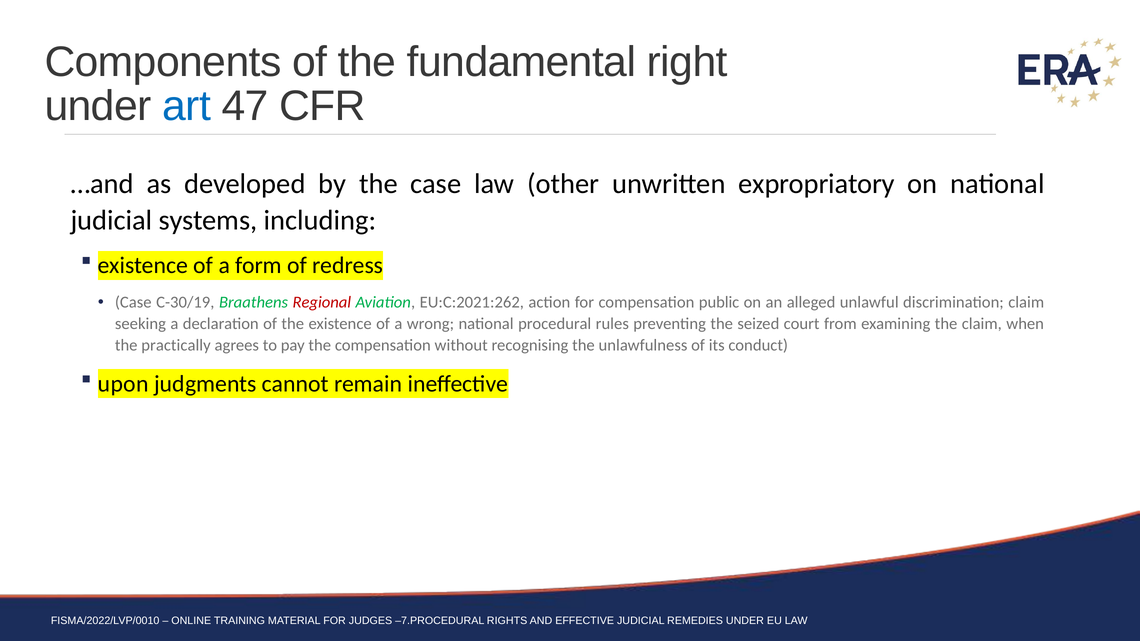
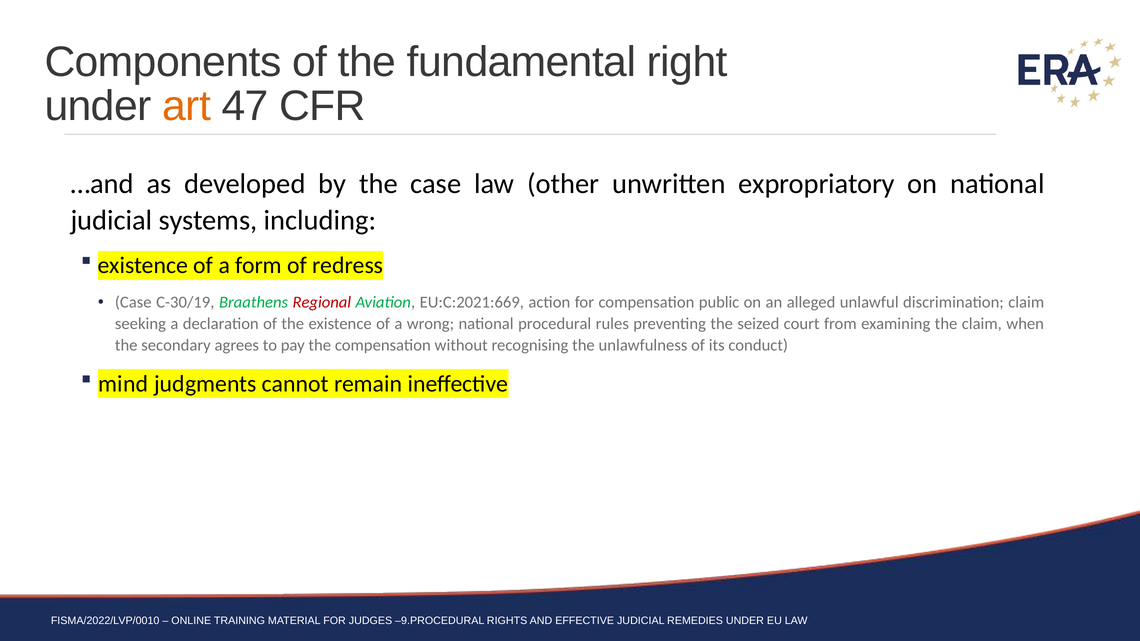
art colour: blue -> orange
EU:C:2021:262: EU:C:2021:262 -> EU:C:2021:669
practically: practically -> secondary
upon: upon -> mind
–7.PROCEDURAL: –7.PROCEDURAL -> –9.PROCEDURAL
